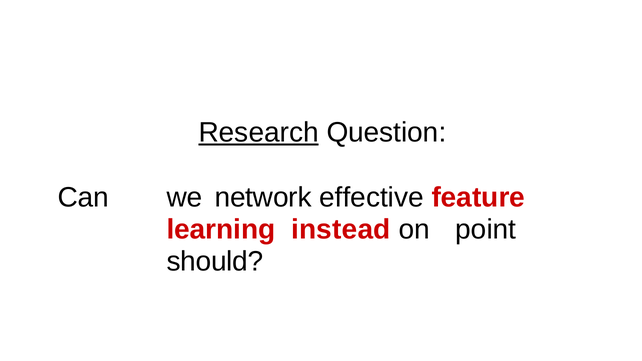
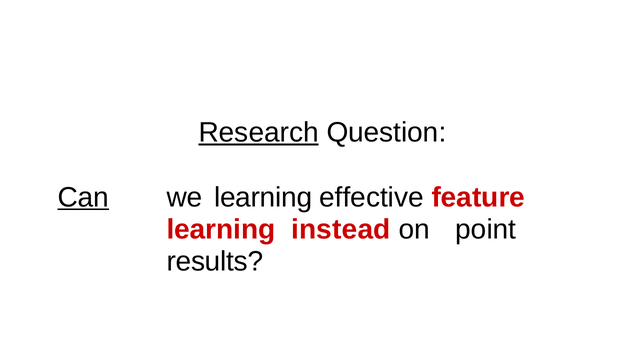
Can underline: none -> present
we network: network -> learning
should: should -> results
